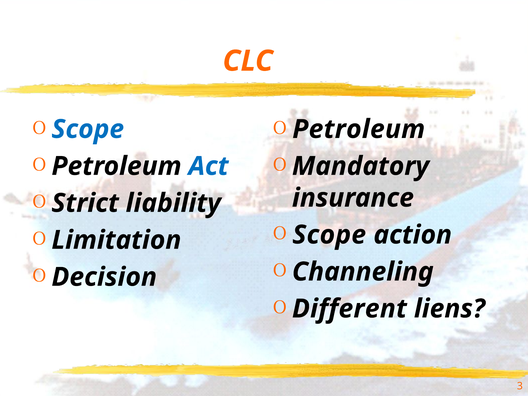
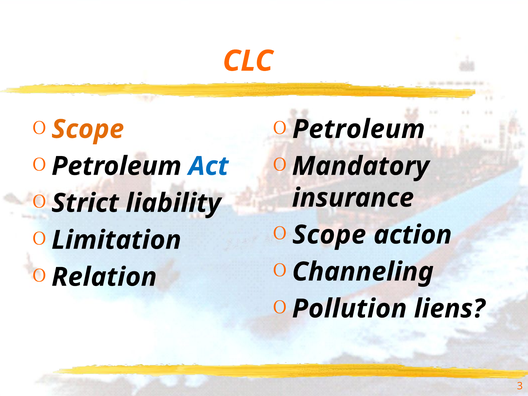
Scope at (88, 129) colour: blue -> orange
Decision: Decision -> Relation
Different: Different -> Pollution
